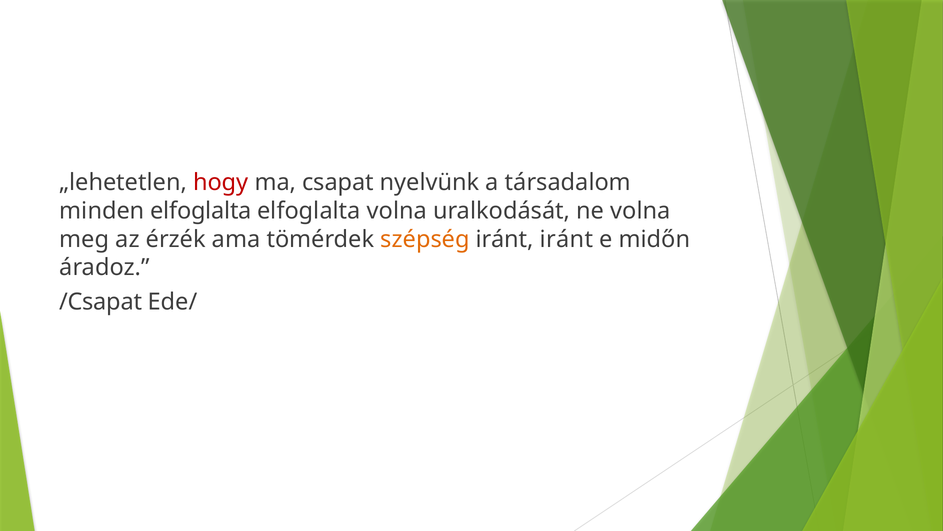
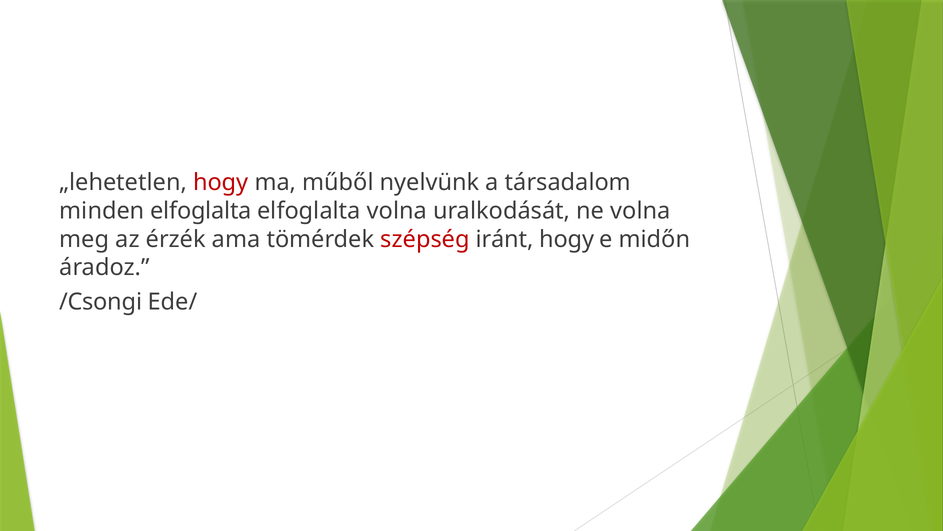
csapat: csapat -> műből
szépség colour: orange -> red
iránt iránt: iránt -> hogy
/Csapat: /Csapat -> /Csongi
